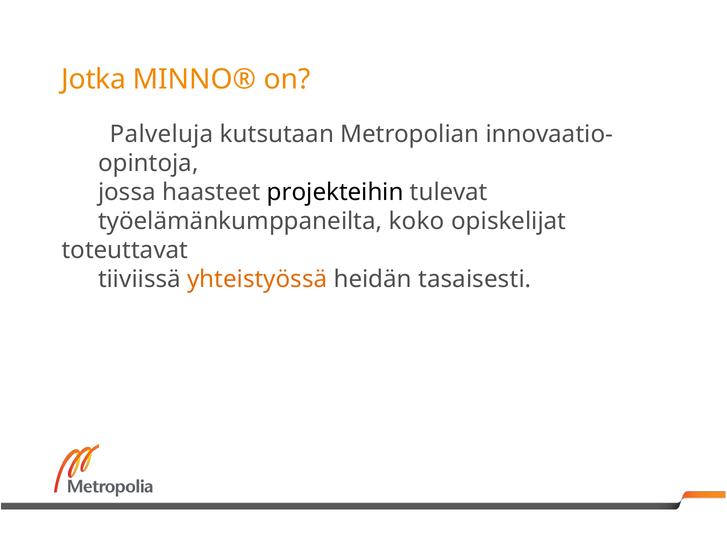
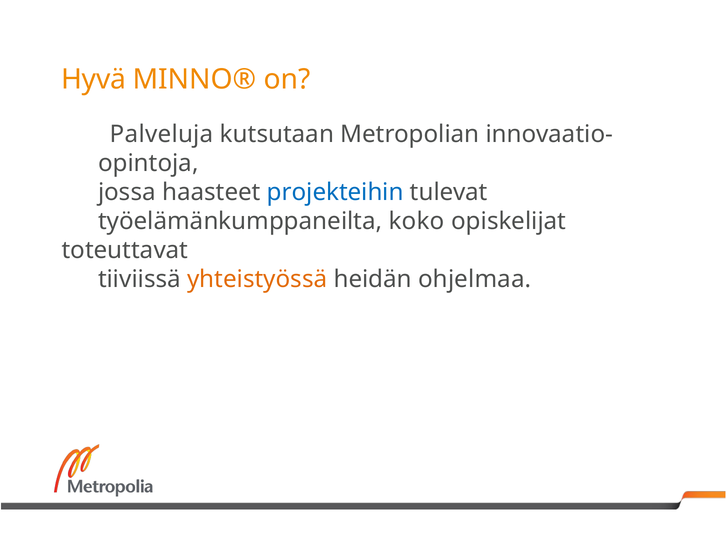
Jotka: Jotka -> Hyvä
projekteihin colour: black -> blue
tasaisesti: tasaisesti -> ohjelmaa
